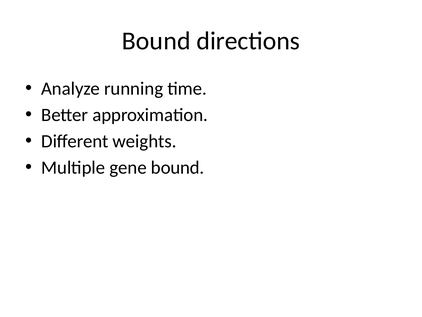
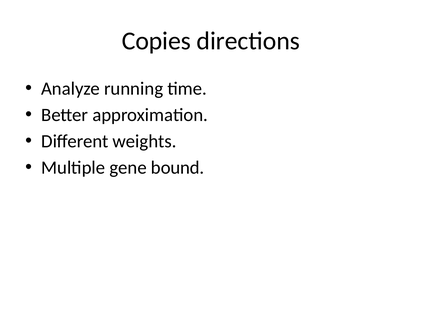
Bound at (156, 41): Bound -> Copies
